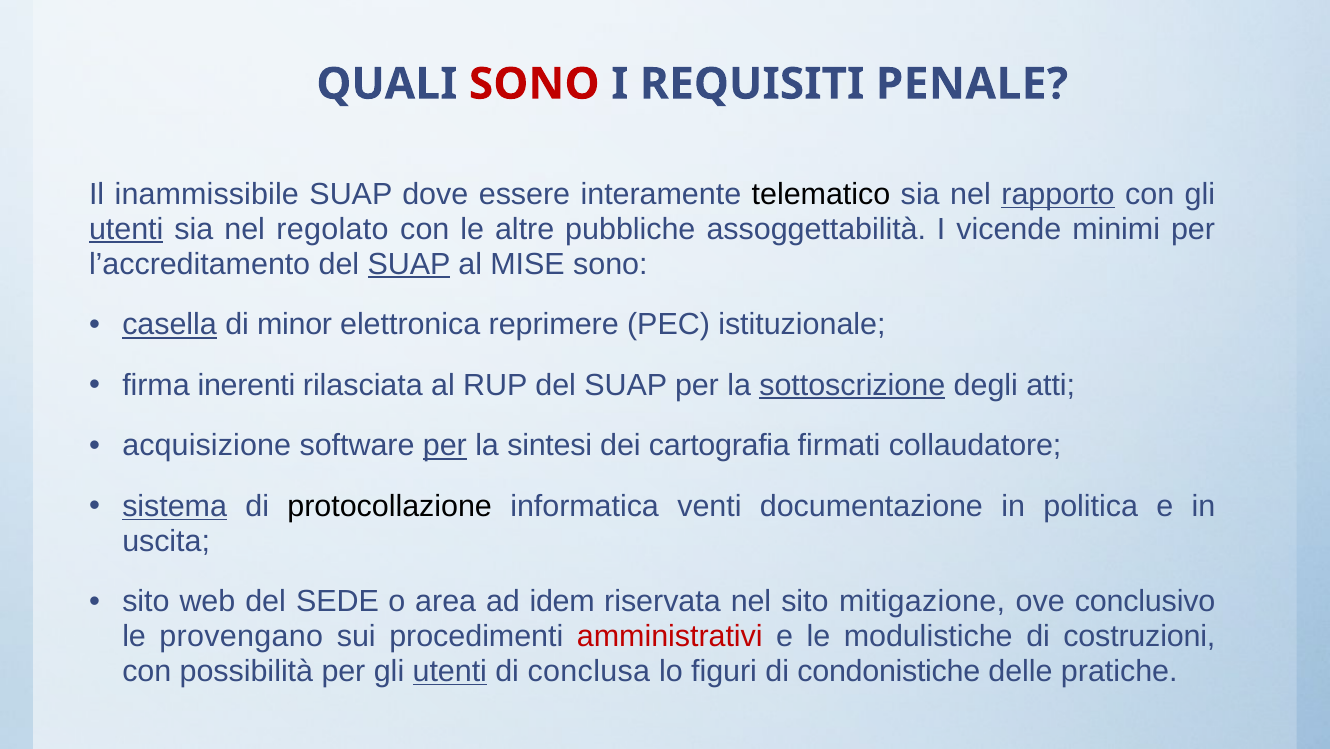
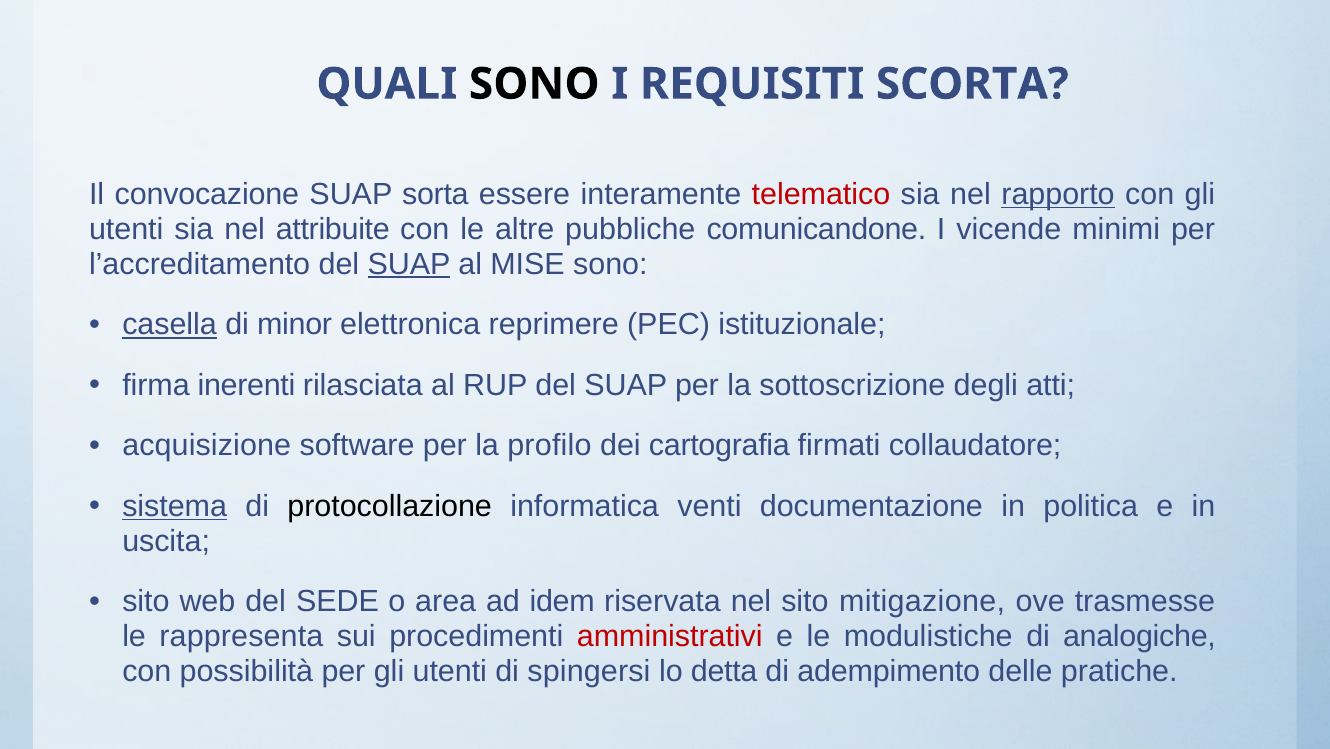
SONO at (534, 84) colour: red -> black
PENALE: PENALE -> SCORTA
inammissibile: inammissibile -> convocazione
dove: dove -> sorta
telematico colour: black -> red
utenti at (126, 229) underline: present -> none
regolato: regolato -> attribuite
assoggettabilità: assoggettabilità -> comunicandone
sottoscrizione underline: present -> none
per at (445, 445) underline: present -> none
sintesi: sintesi -> profilo
conclusivo: conclusivo -> trasmesse
provengano: provengano -> rappresenta
costruzioni: costruzioni -> analogiche
utenti at (450, 671) underline: present -> none
conclusa: conclusa -> spingersi
figuri: figuri -> detta
condonistiche: condonistiche -> adempimento
